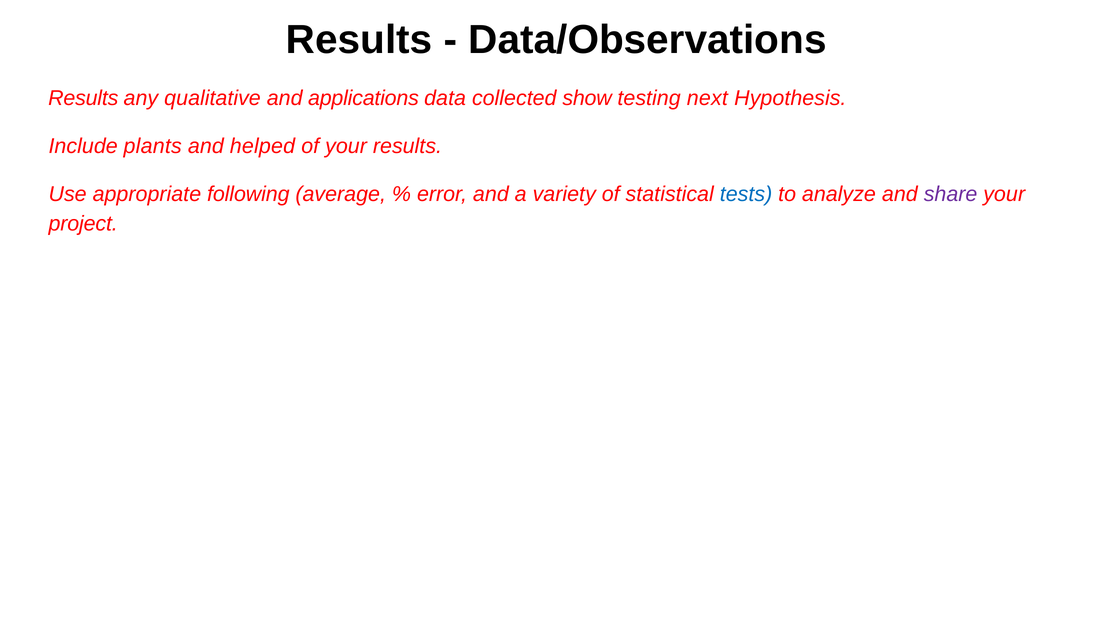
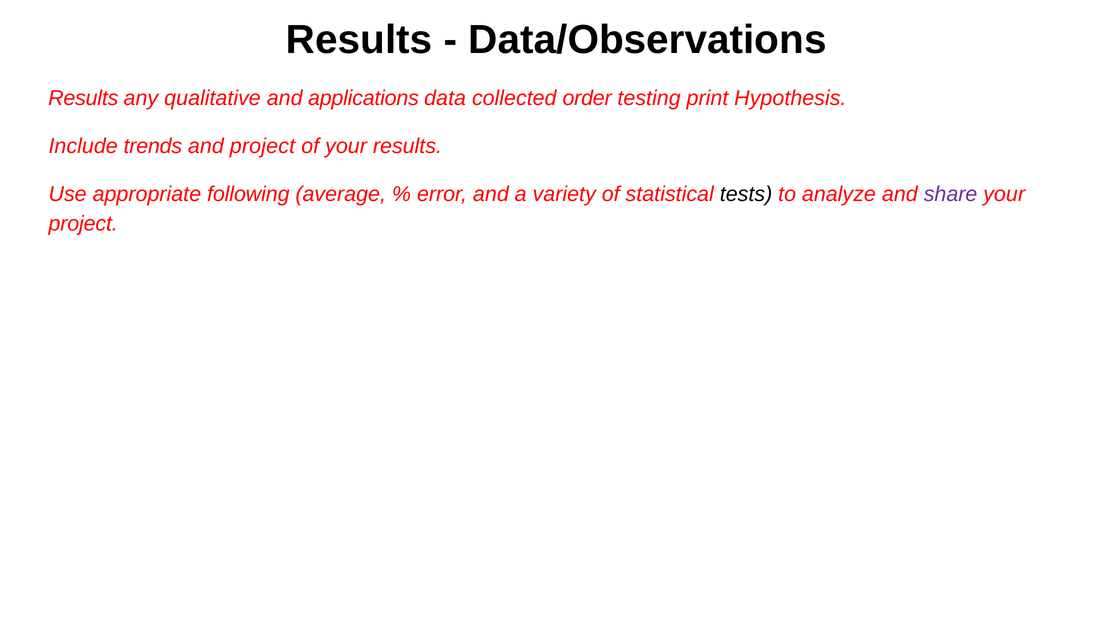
show: show -> order
next: next -> print
plants: plants -> trends
and helped: helped -> project
tests colour: blue -> black
